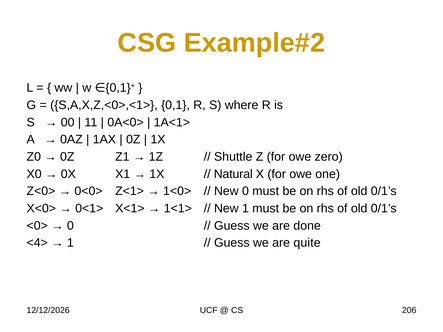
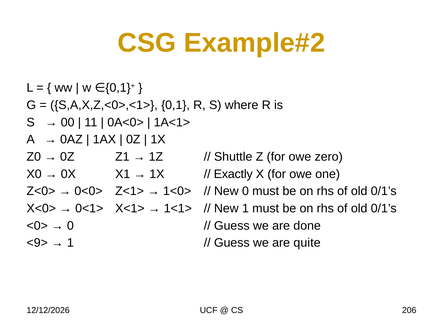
Natural: Natural -> Exactly
<4>: <4> -> <9>
